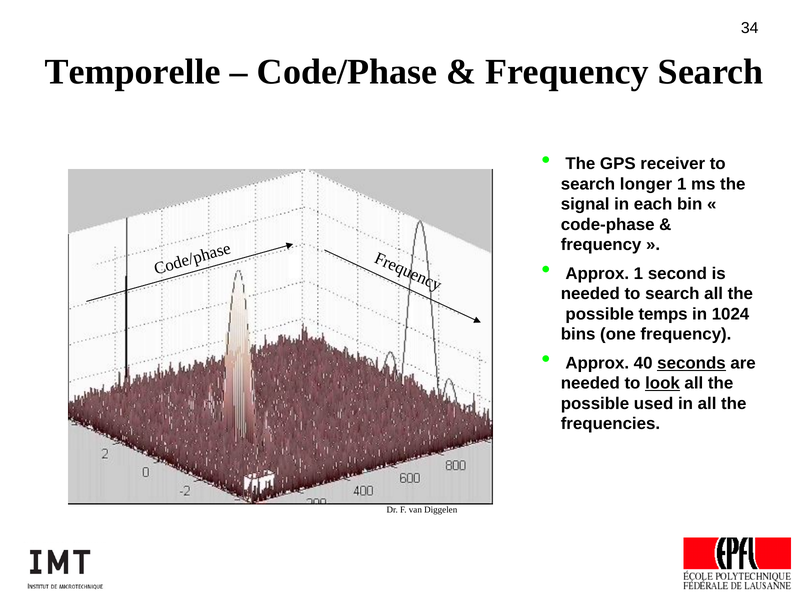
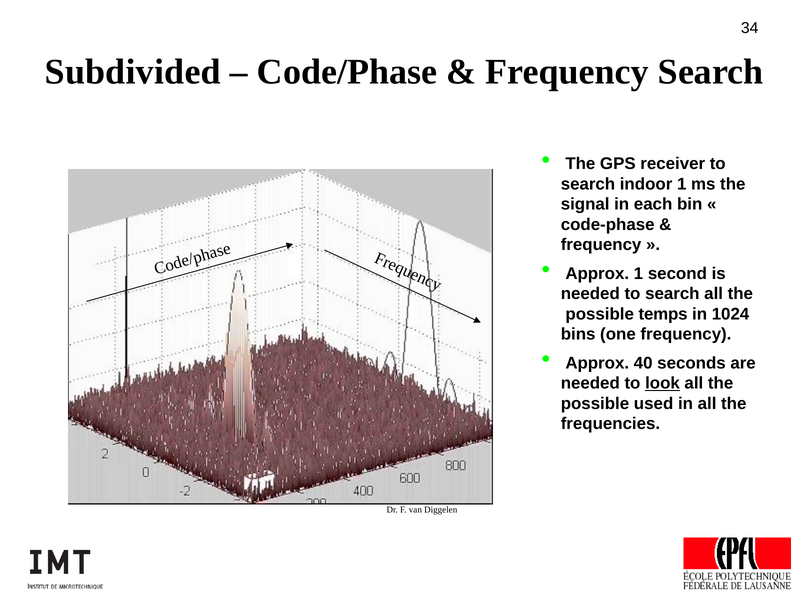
Temporelle: Temporelle -> Subdivided
longer: longer -> indoor
seconds underline: present -> none
